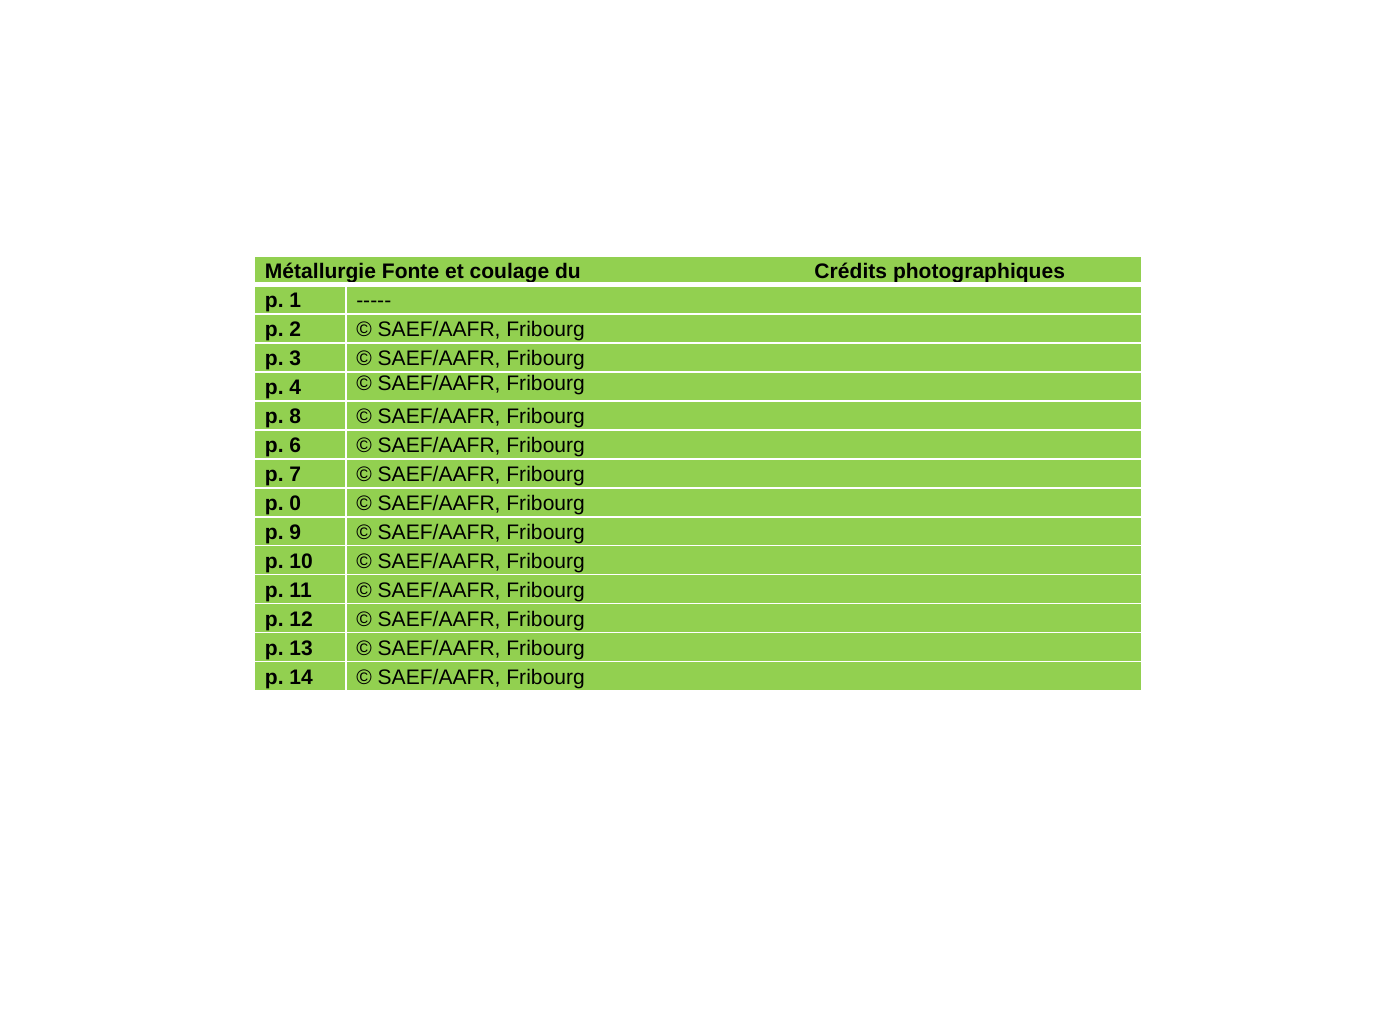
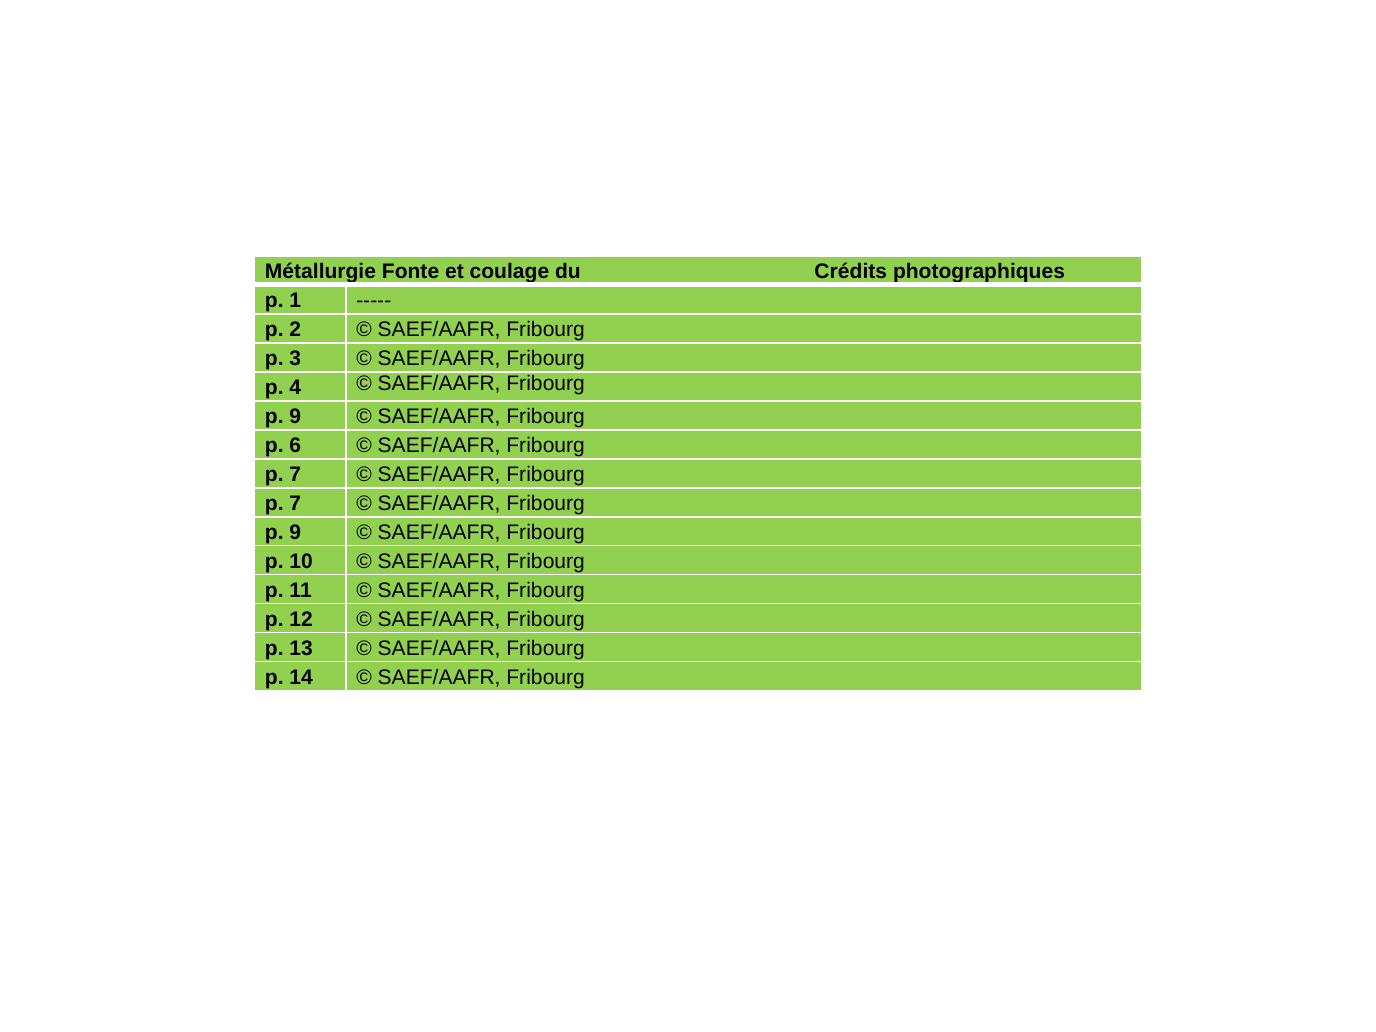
8 at (295, 416): 8 -> 9
0 at (295, 503): 0 -> 7
